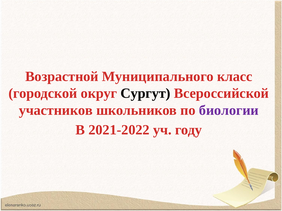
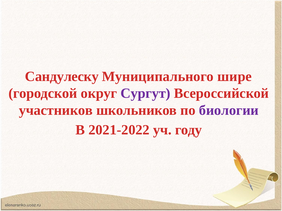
Возрастной: Возрастной -> Сандулеску
класс: класс -> шире
Сургут colour: black -> purple
